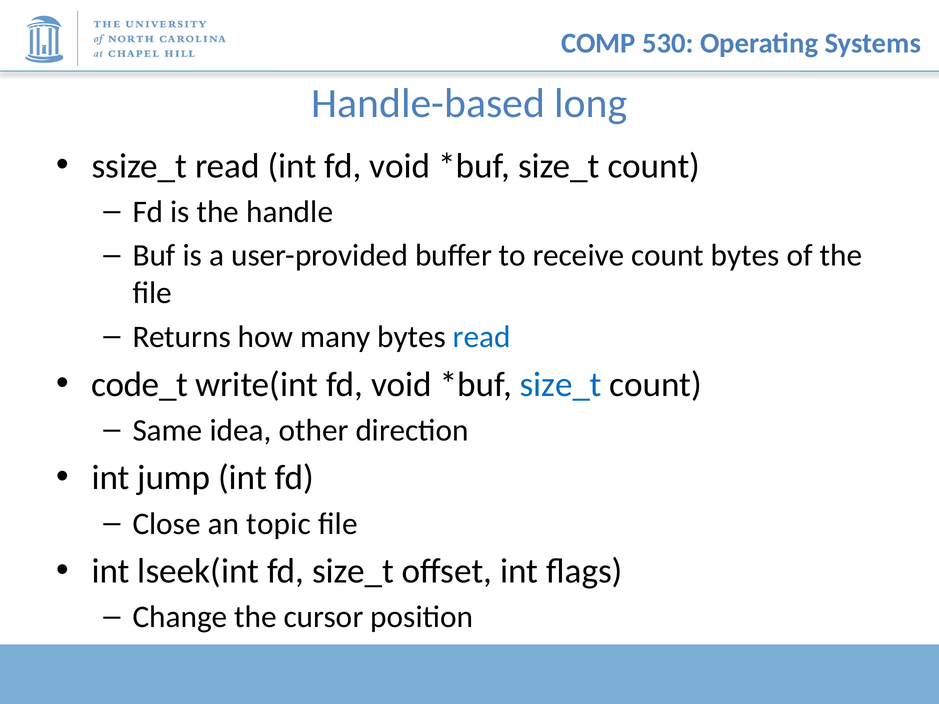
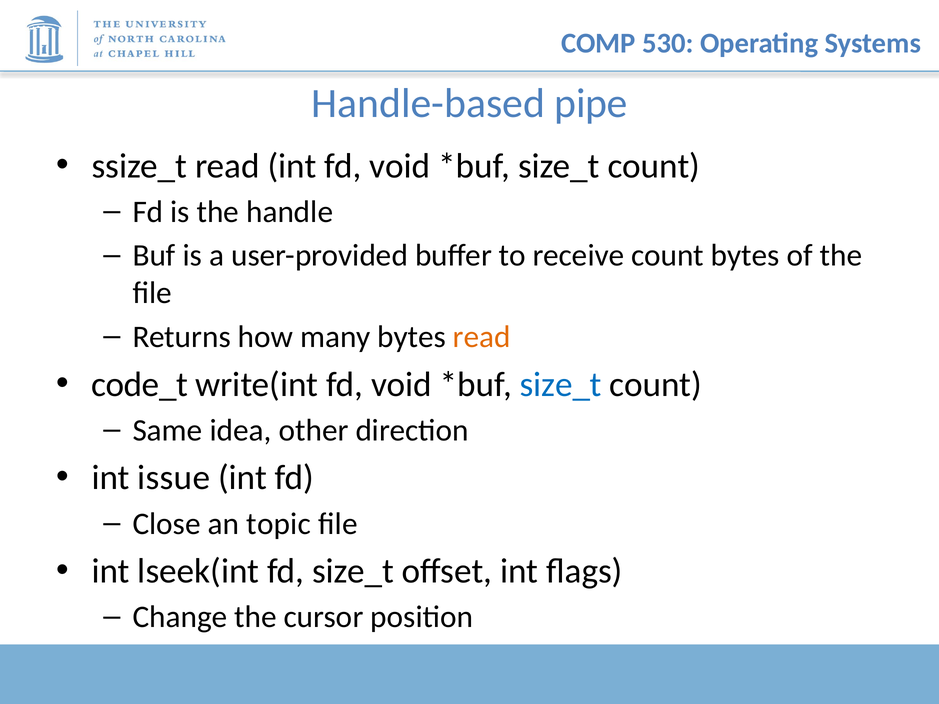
long: long -> pipe
read at (482, 337) colour: blue -> orange
jump: jump -> issue
